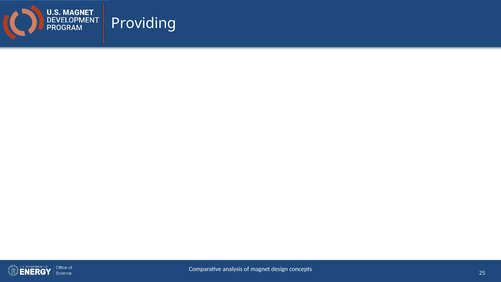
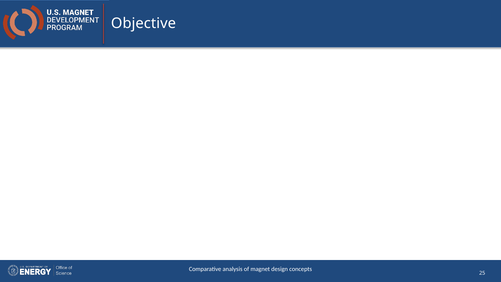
Providing: Providing -> Objective
